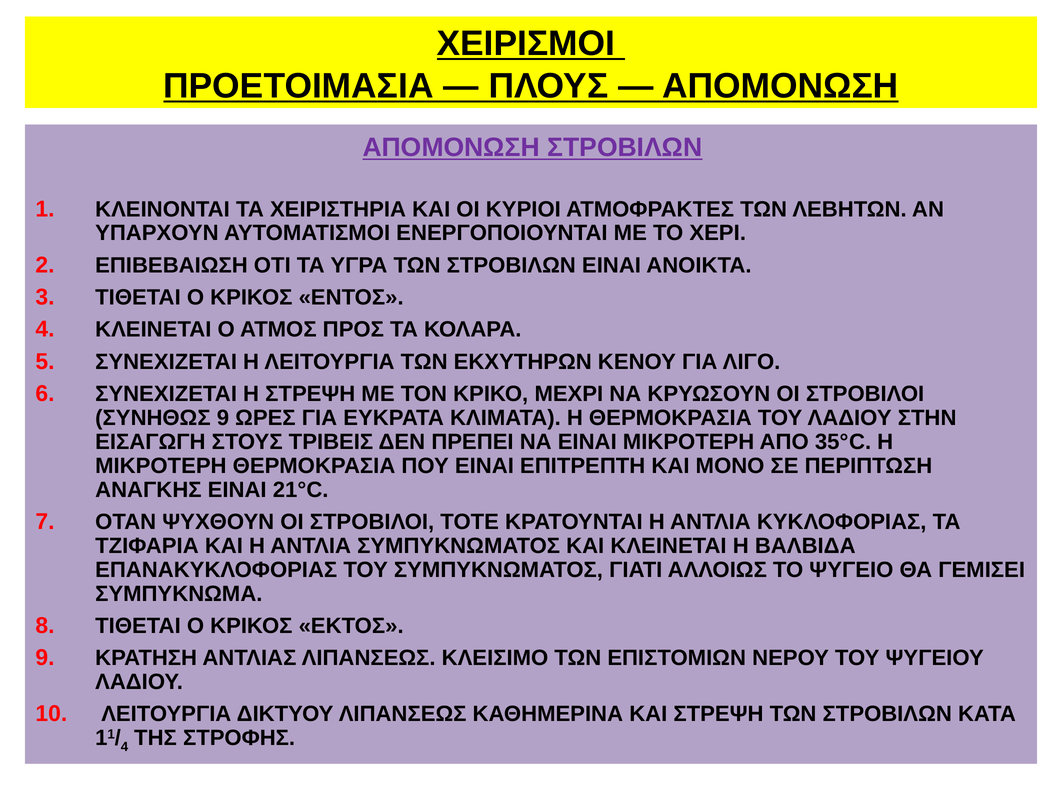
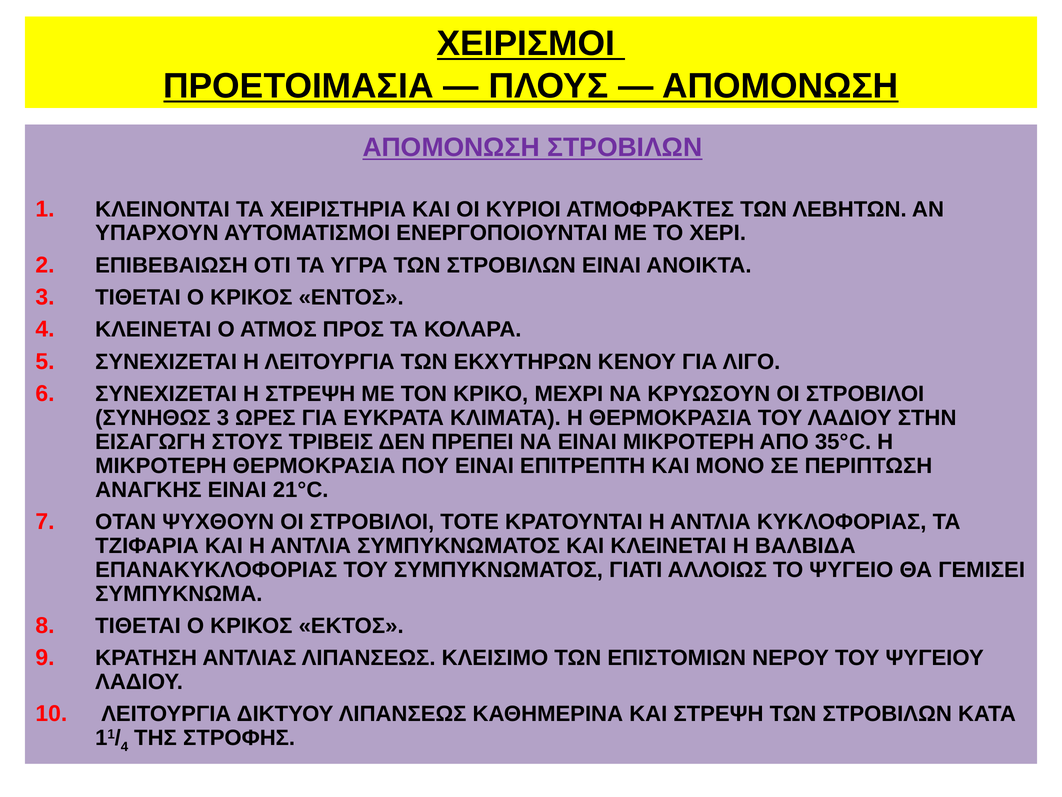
ΣΥΝΗΘΩΣ 9: 9 -> 3
